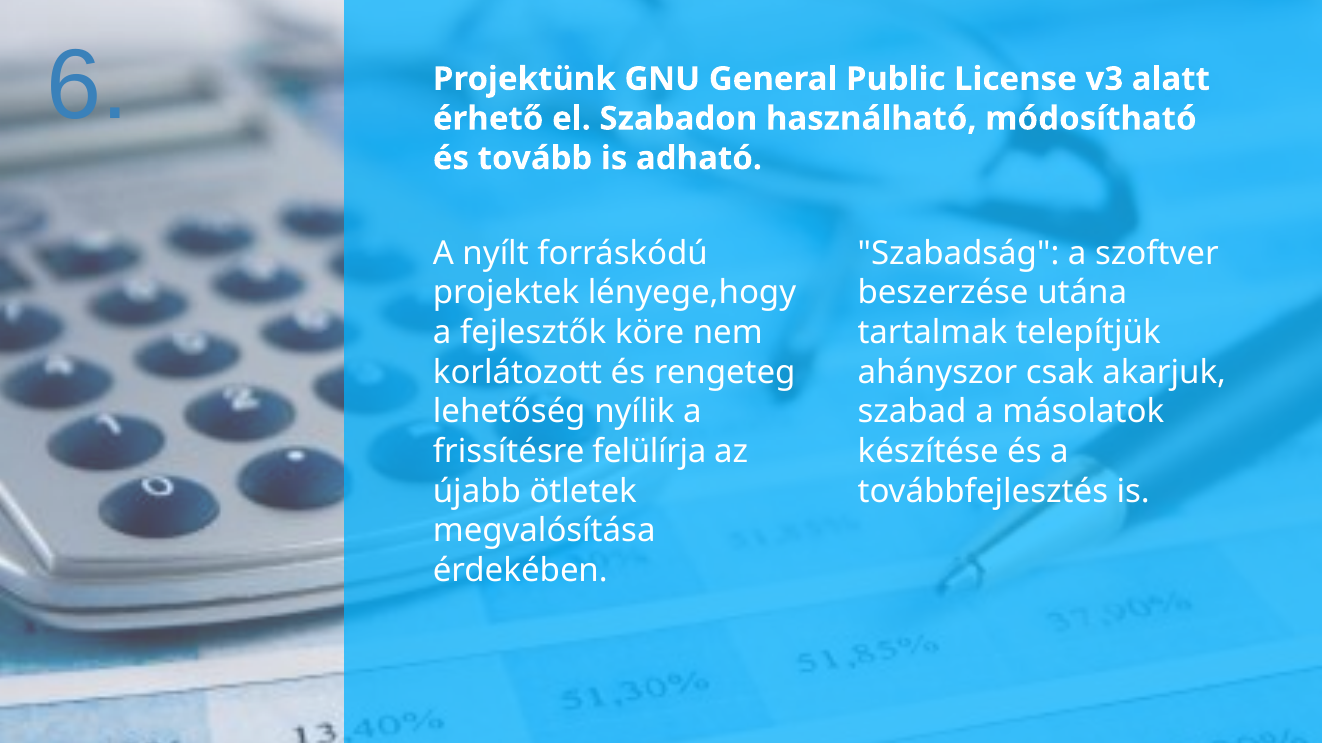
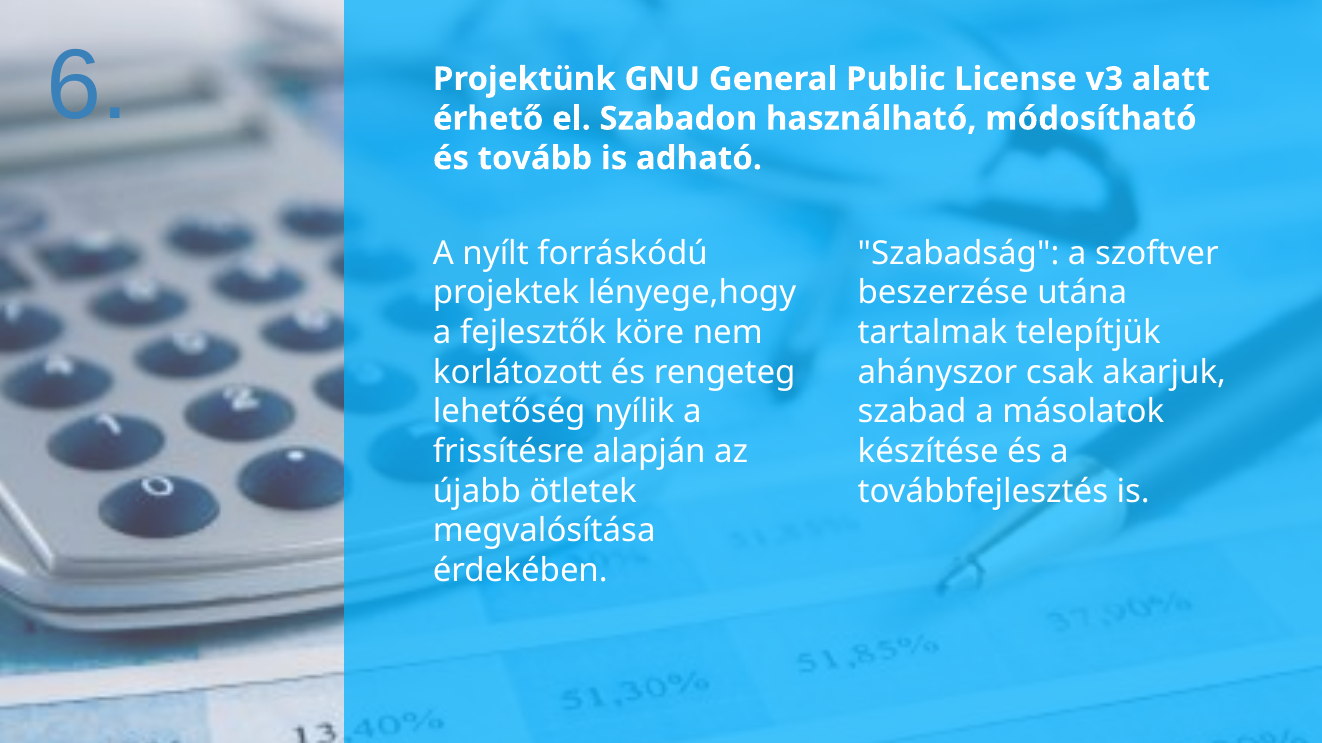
felülírja: felülírja -> alapján
